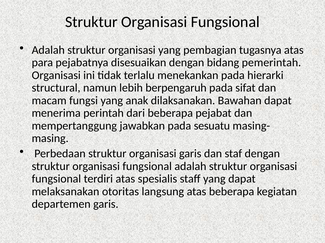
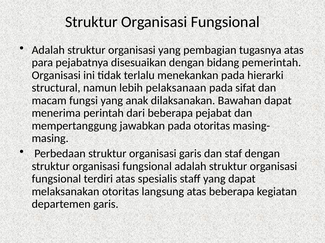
berpengaruh: berpengaruh -> pelaksanaan
pada sesuatu: sesuatu -> otoritas
